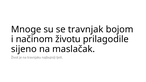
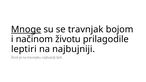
Mnoge underline: none -> present
sijeno: sijeno -> leptiri
na maslačak: maslačak -> najbujniji
